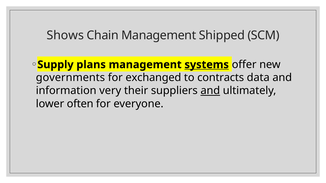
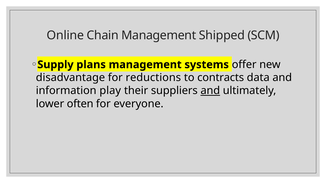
Shows: Shows -> Online
systems underline: present -> none
governments: governments -> disadvantage
exchanged: exchanged -> reductions
very: very -> play
